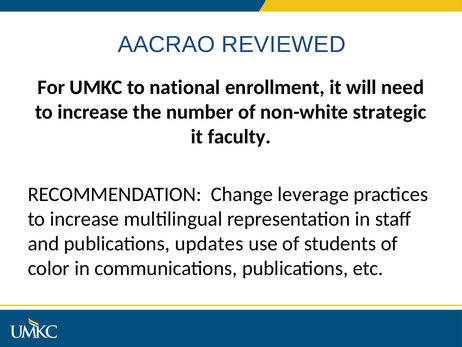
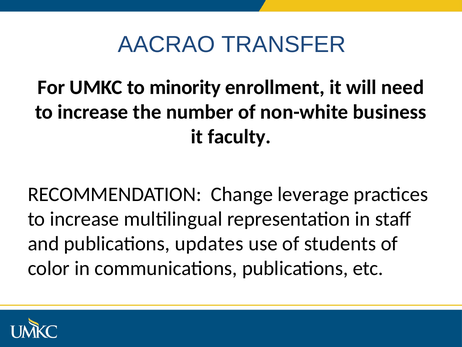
REVIEWED: REVIEWED -> TRANSFER
national: national -> minority
strategic: strategic -> business
